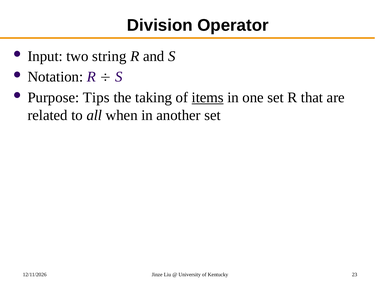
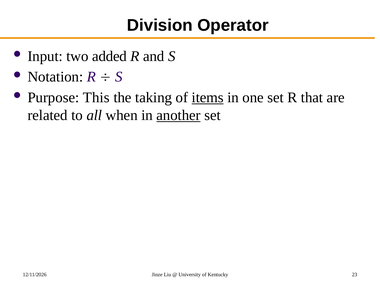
string: string -> added
Tips: Tips -> This
another underline: none -> present
